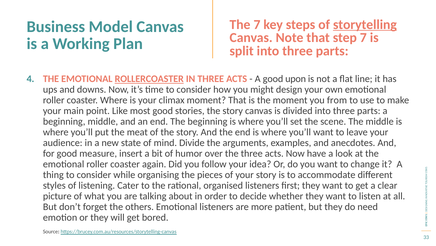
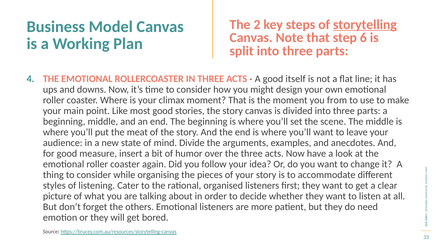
The 7: 7 -> 2
step 7: 7 -> 6
ROLLERCOASTER underline: present -> none
upon: upon -> itself
